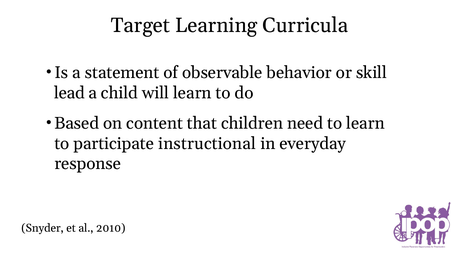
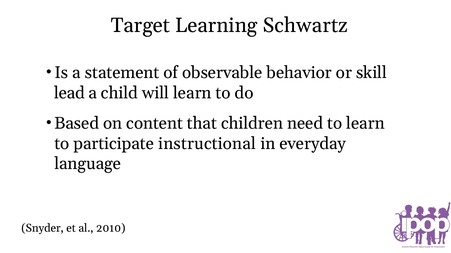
Curricula: Curricula -> Schwartz
response: response -> language
